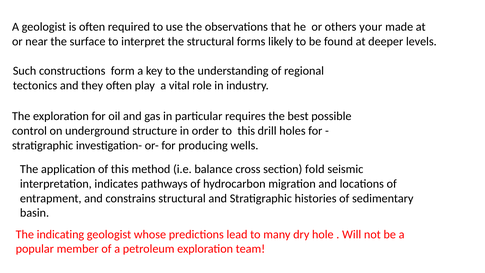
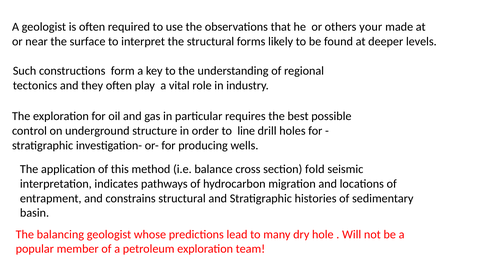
to this: this -> line
indicating: indicating -> balancing
